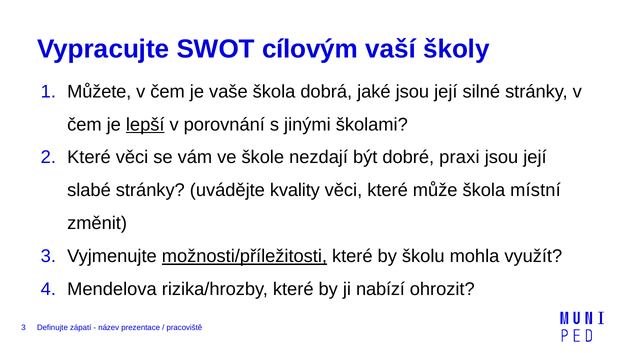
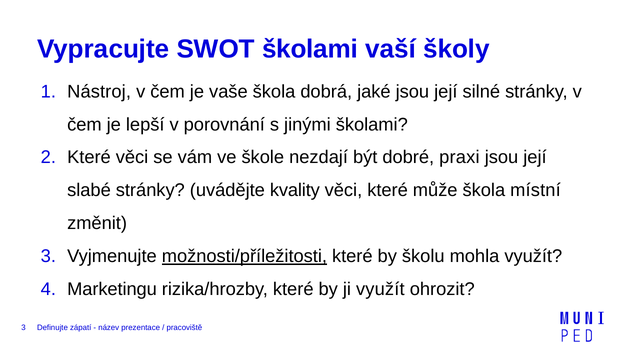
SWOT cílovým: cílovým -> školami
Můžete: Můžete -> Nástroj
lepší underline: present -> none
Mendelova: Mendelova -> Marketingu
ji nabízí: nabízí -> využít
